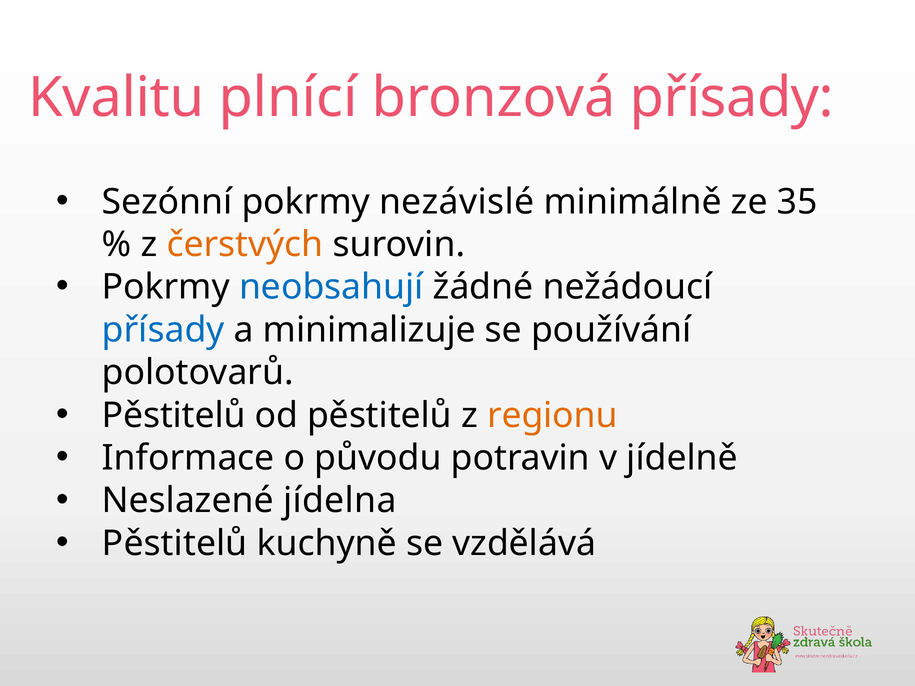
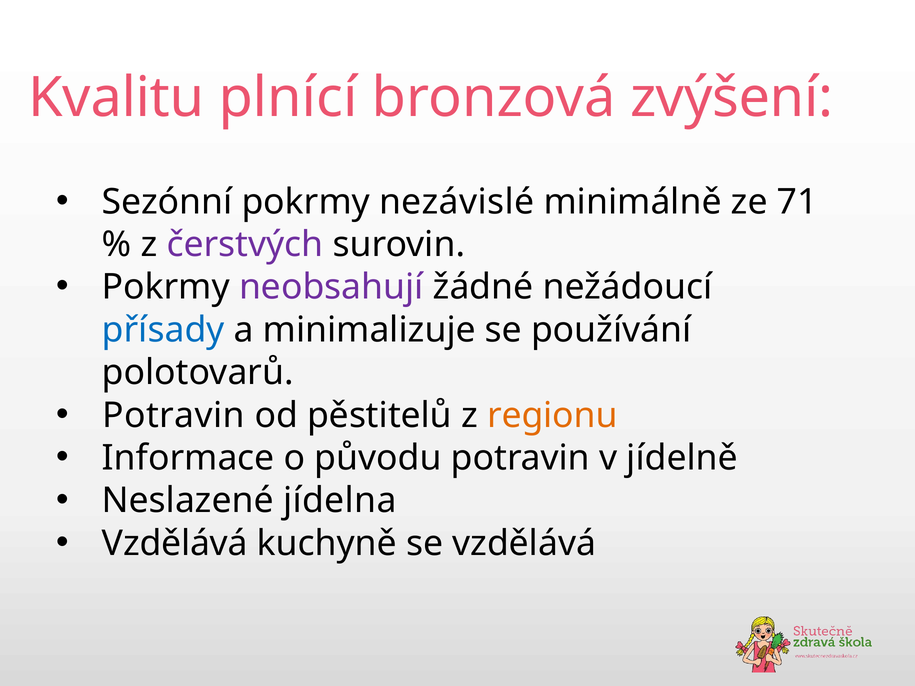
bronzová přísady: přísady -> zvýšení
35: 35 -> 71
čerstvých colour: orange -> purple
neobsahují colour: blue -> purple
Pěstitelů at (174, 415): Pěstitelů -> Potravin
Pěstitelů at (175, 544): Pěstitelů -> Vzdělává
